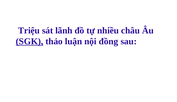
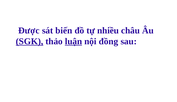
Triệu: Triệu -> Được
lãnh: lãnh -> biến
luận underline: none -> present
